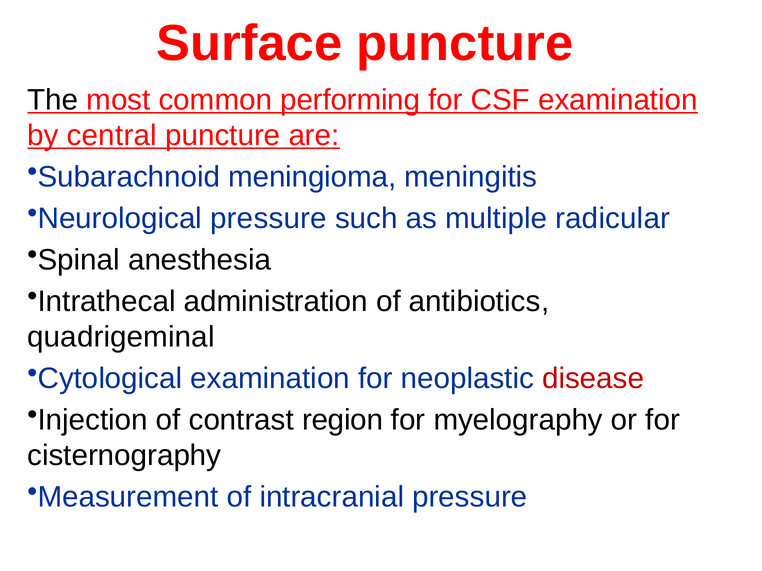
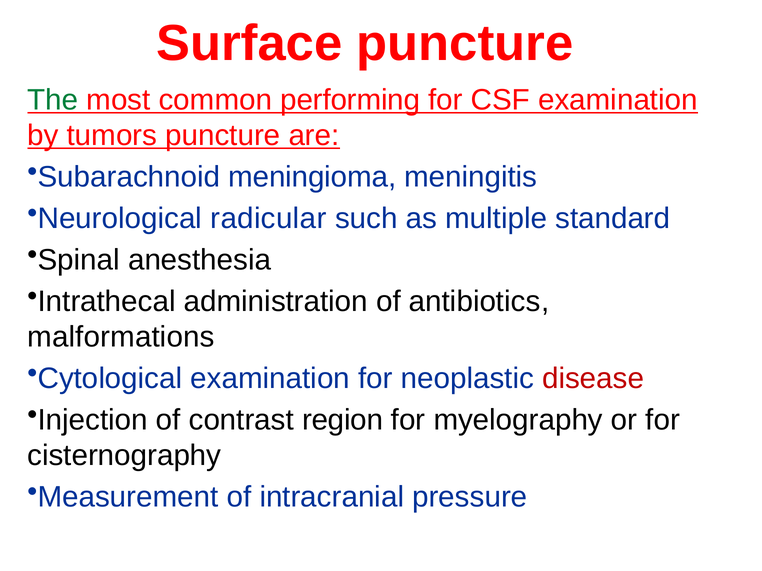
The colour: black -> green
central: central -> tumors
Neurological pressure: pressure -> radicular
radicular: radicular -> standard
quadrigeminal: quadrigeminal -> malformations
